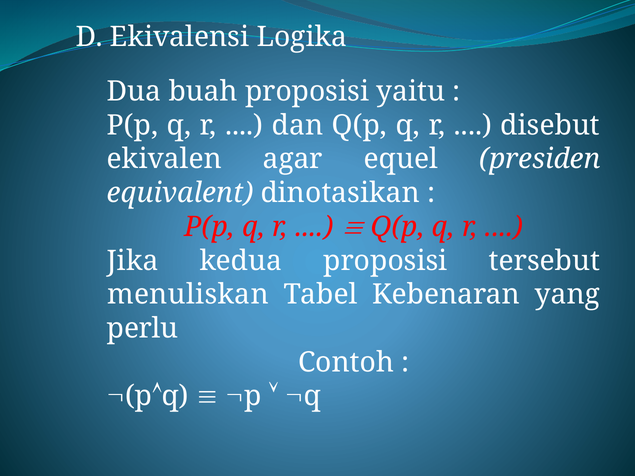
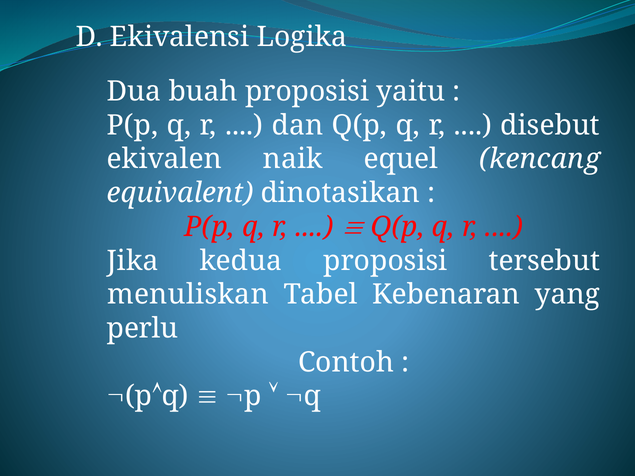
agar: agar -> naik
presiden: presiden -> kencang
